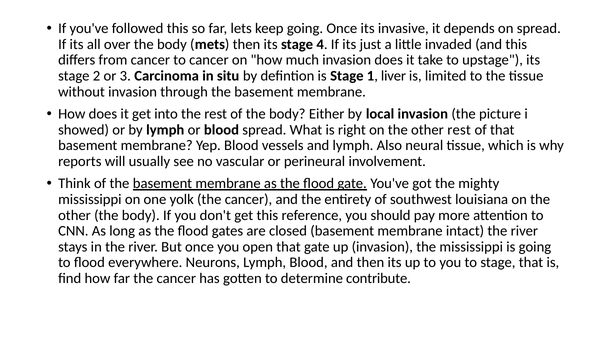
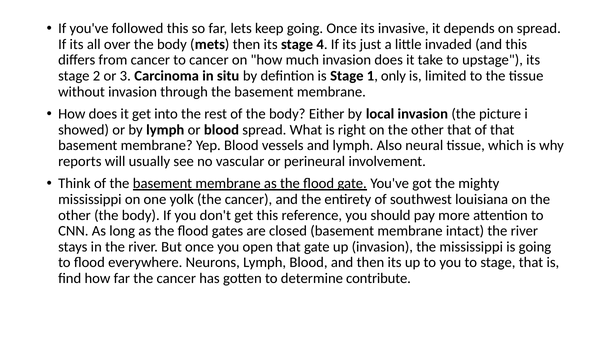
liver: liver -> only
other rest: rest -> that
